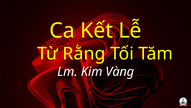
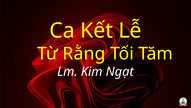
Vàng: Vàng -> Ngạt
